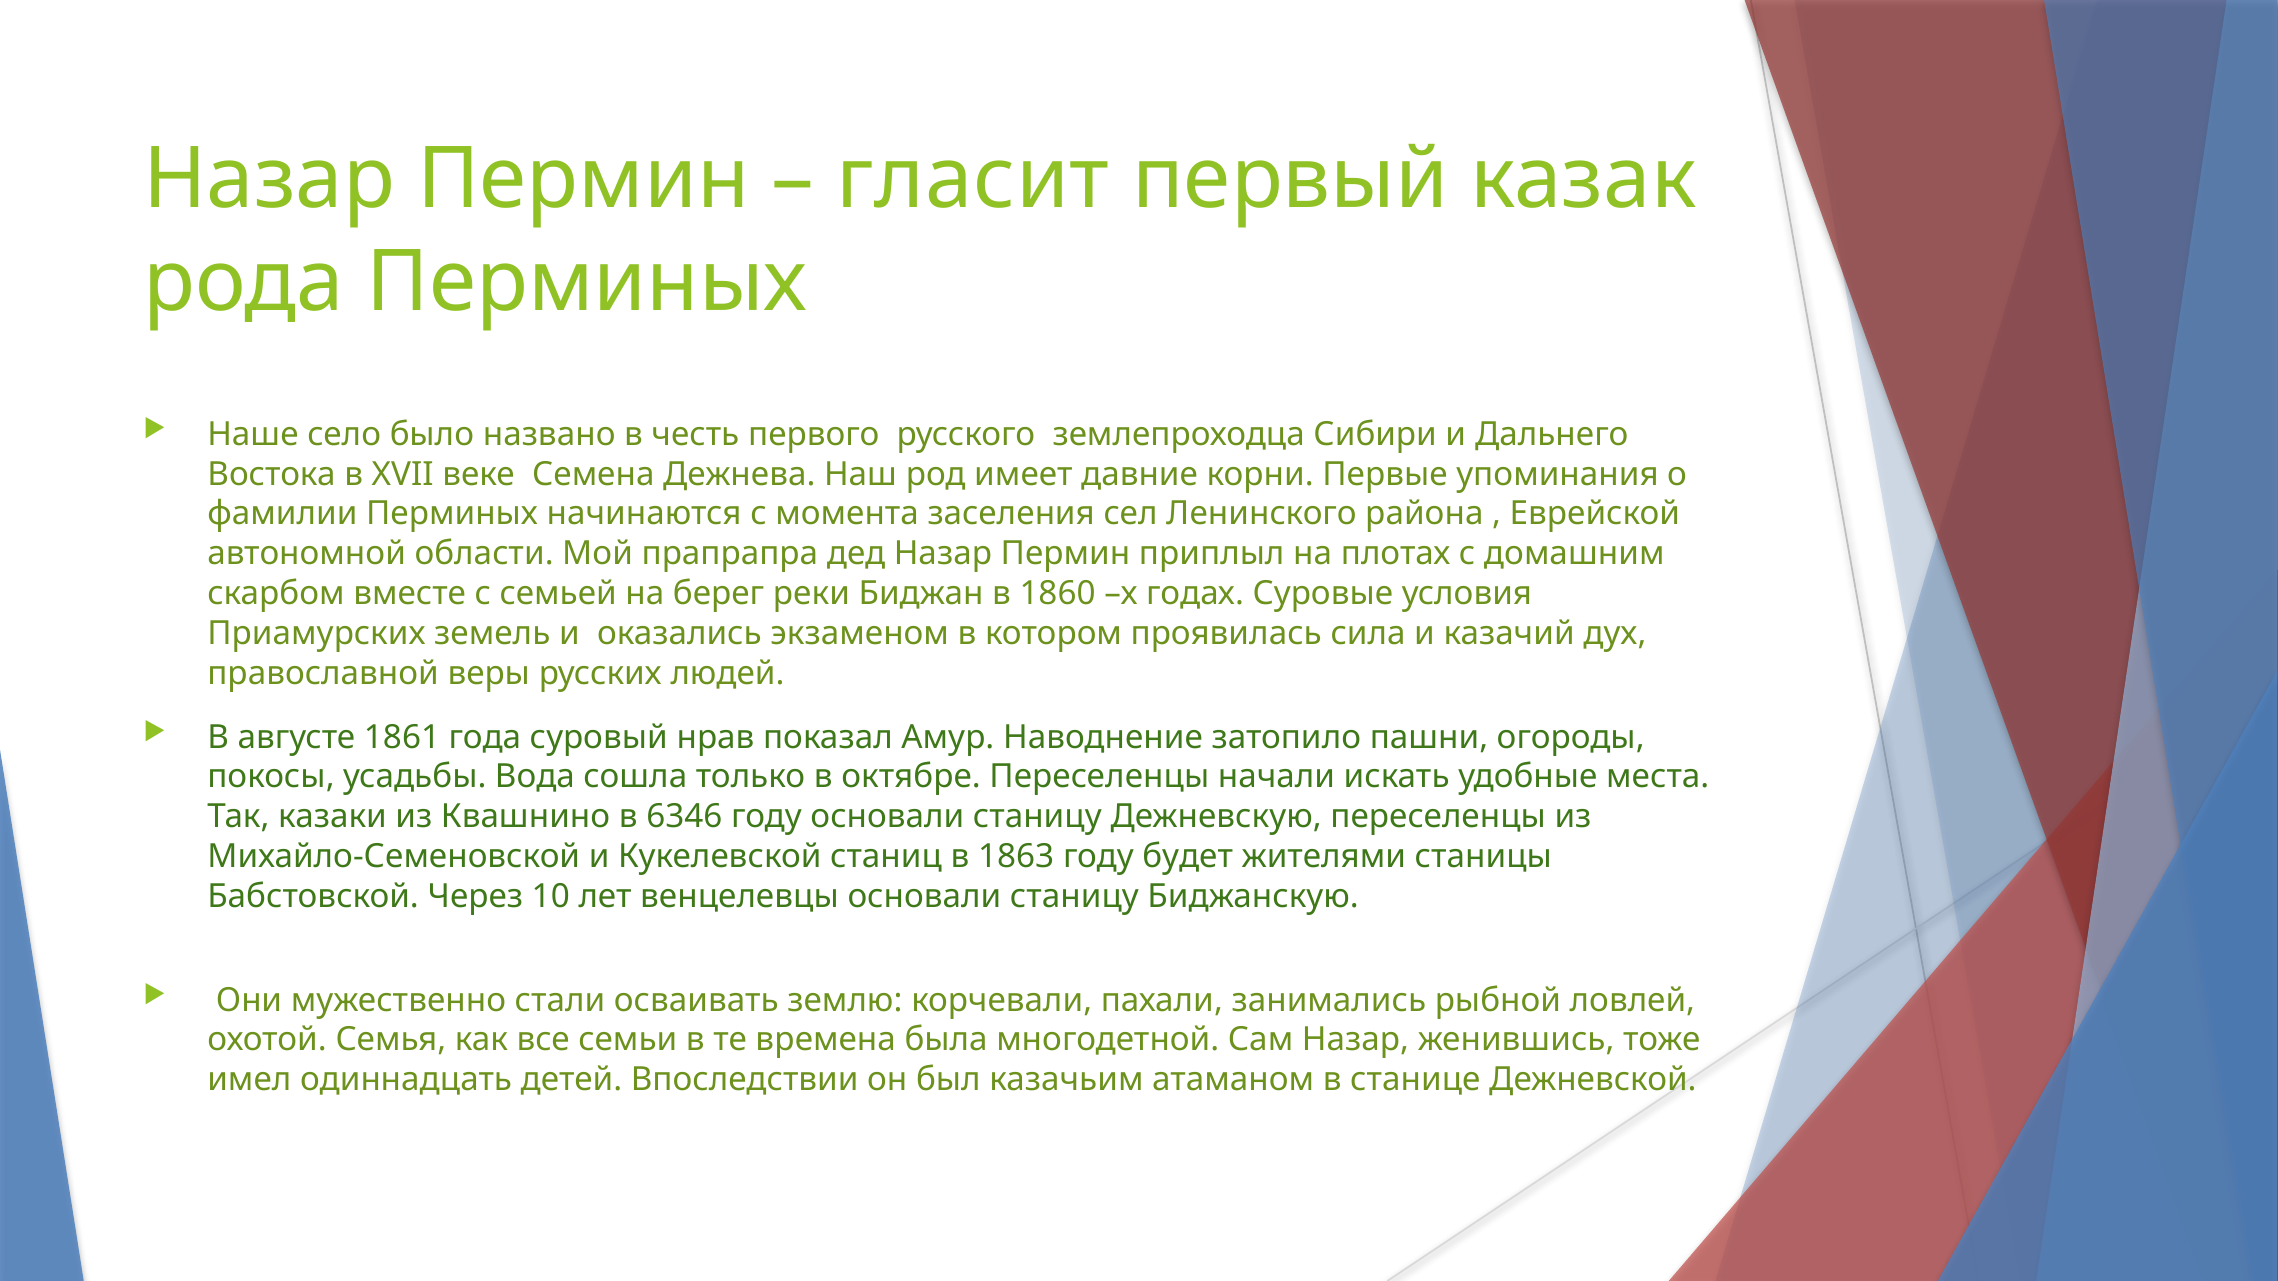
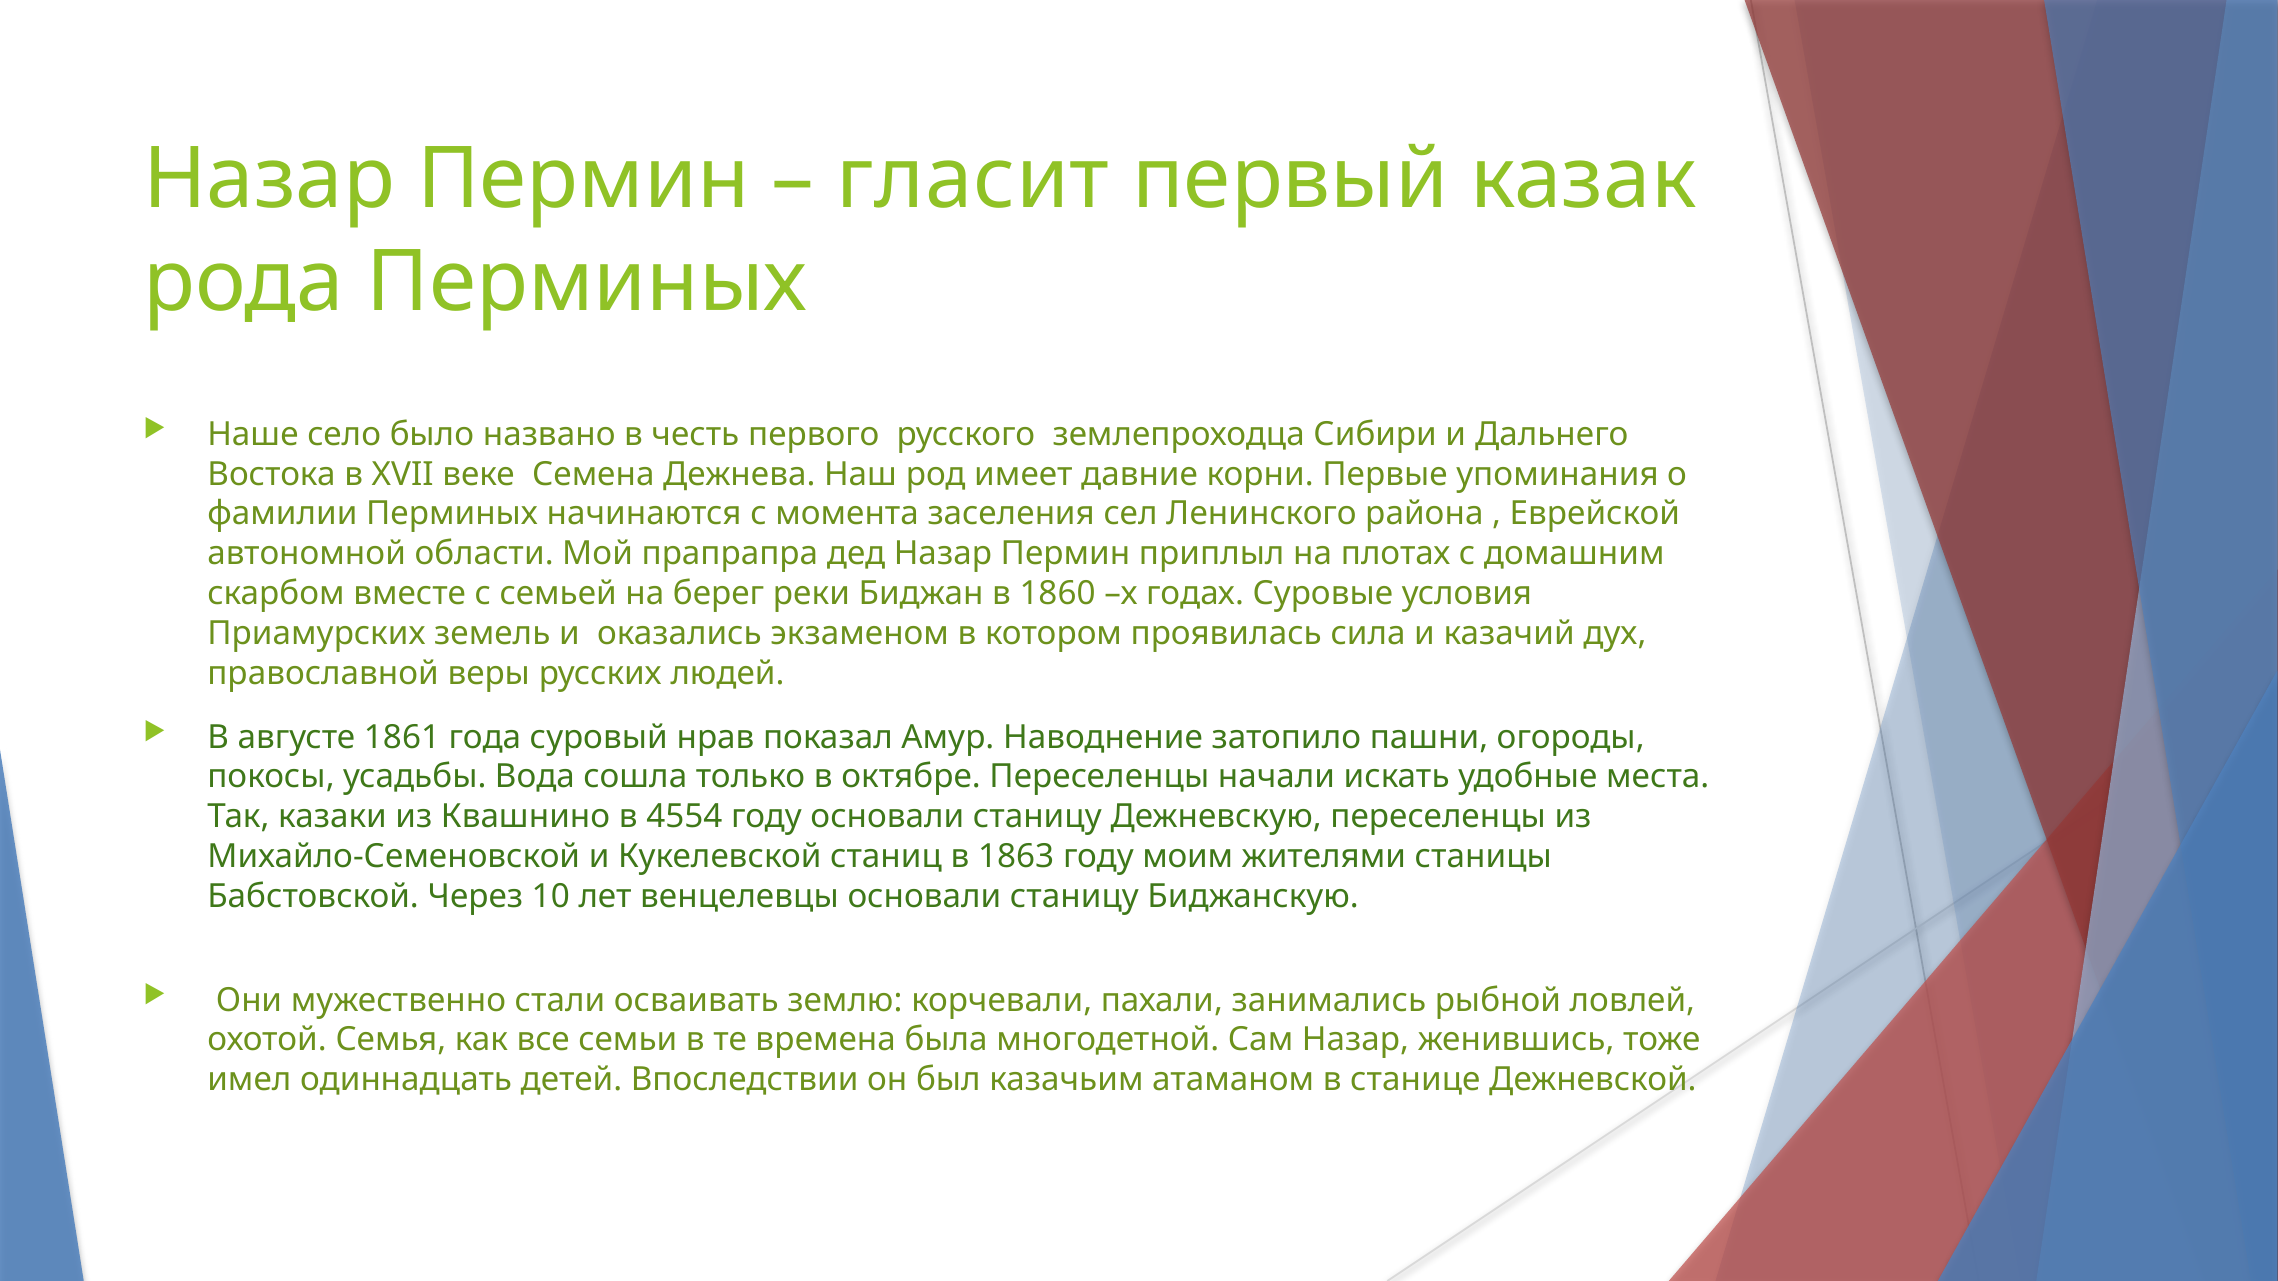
6346: 6346 -> 4554
будет: будет -> моим
